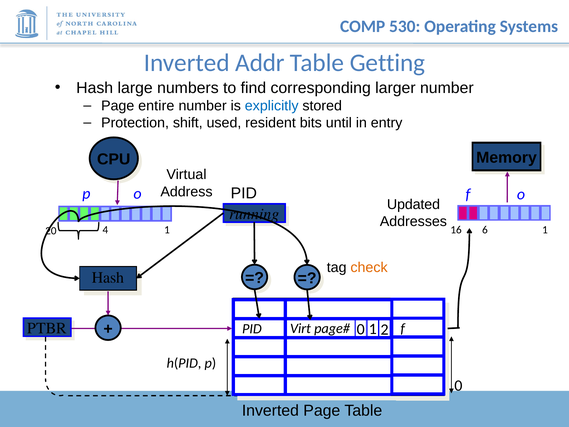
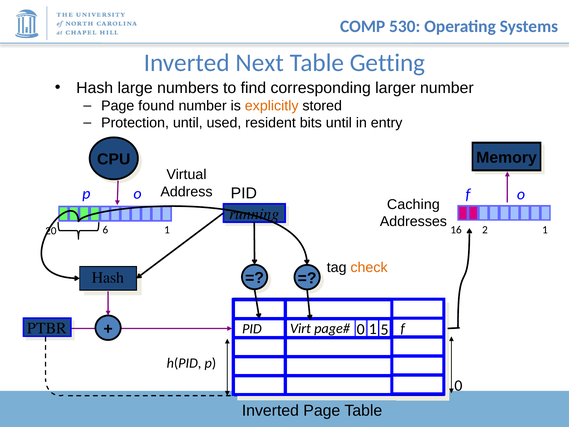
Addr: Addr -> Next
entire: entire -> found
explicitly colour: blue -> orange
Protection shift: shift -> until
Updated: Updated -> Caching
6: 6 -> 2
4: 4 -> 6
2: 2 -> 5
